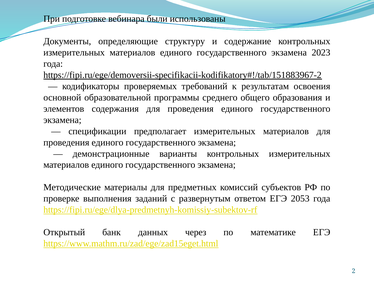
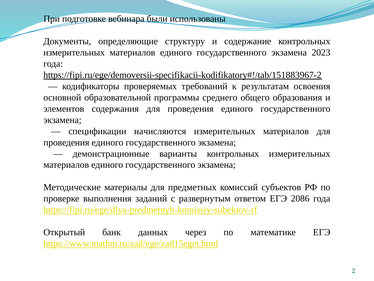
предполагает: предполагает -> начисляются
2053: 2053 -> 2086
